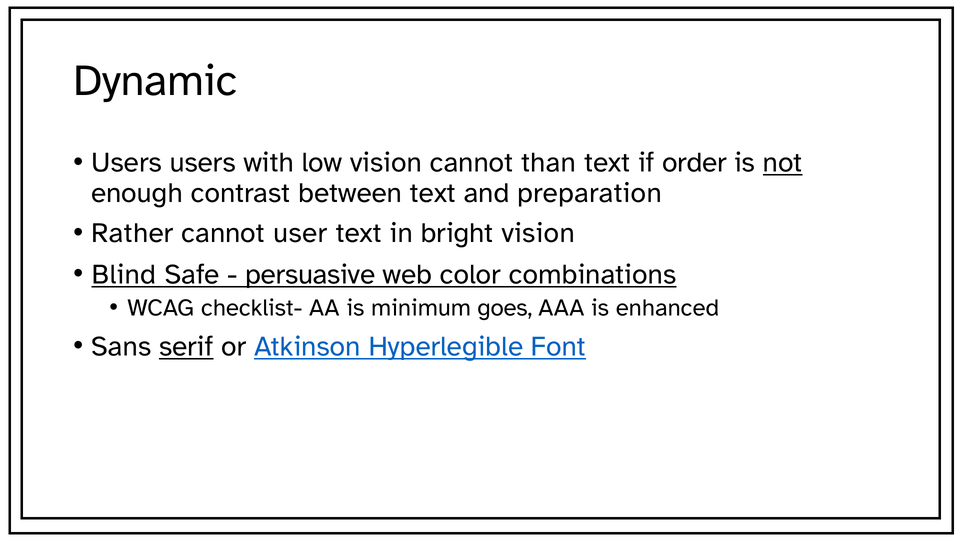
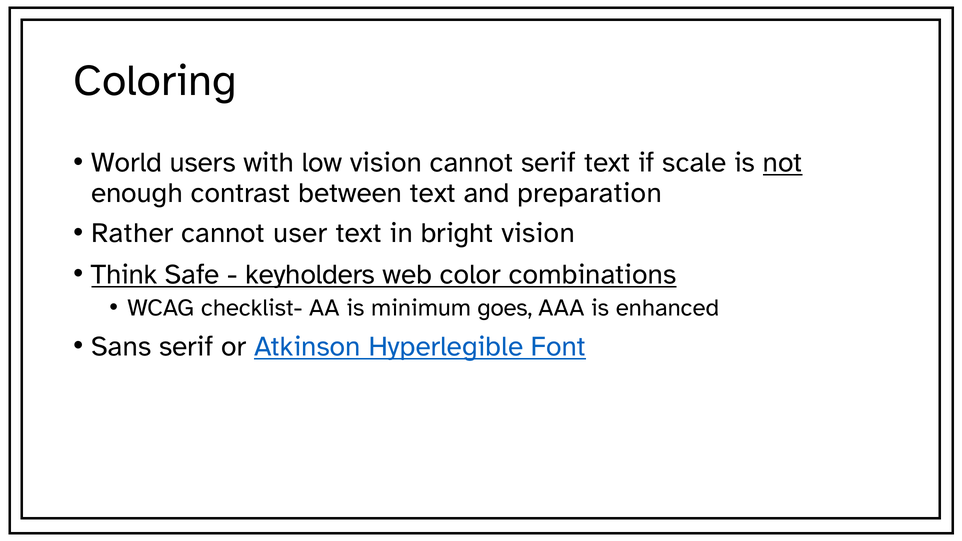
Dynamic: Dynamic -> Coloring
Users at (127, 163): Users -> World
cannot than: than -> serif
order: order -> scale
Blind: Blind -> Think
persuasive: persuasive -> keyholders
serif at (186, 347) underline: present -> none
